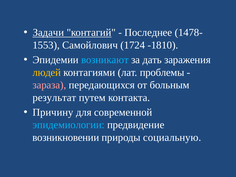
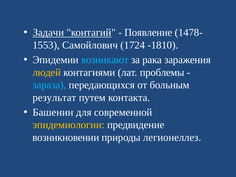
Последнее: Последнее -> Появление
дать: дать -> рака
зараза colour: pink -> light blue
Причину: Причину -> Башенин
эпидемиологии colour: light blue -> yellow
социальную: социальную -> легионеллез
